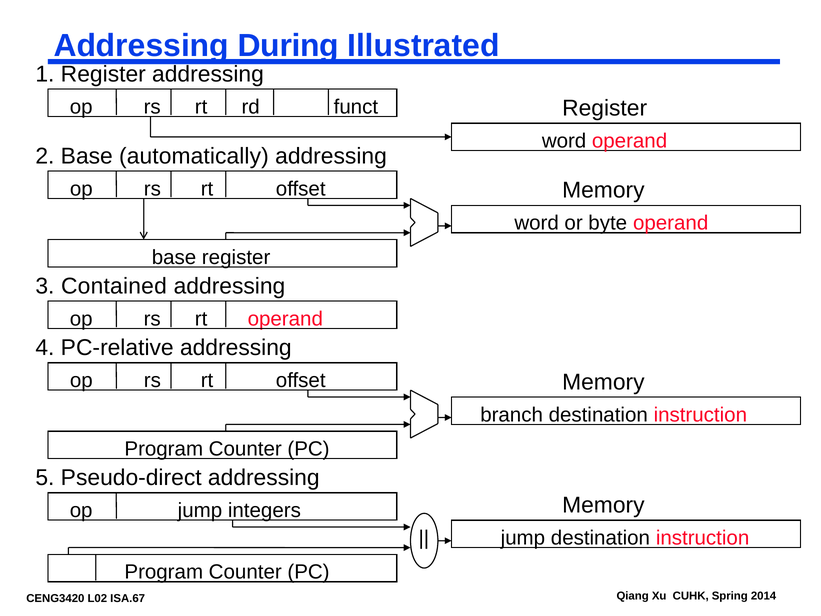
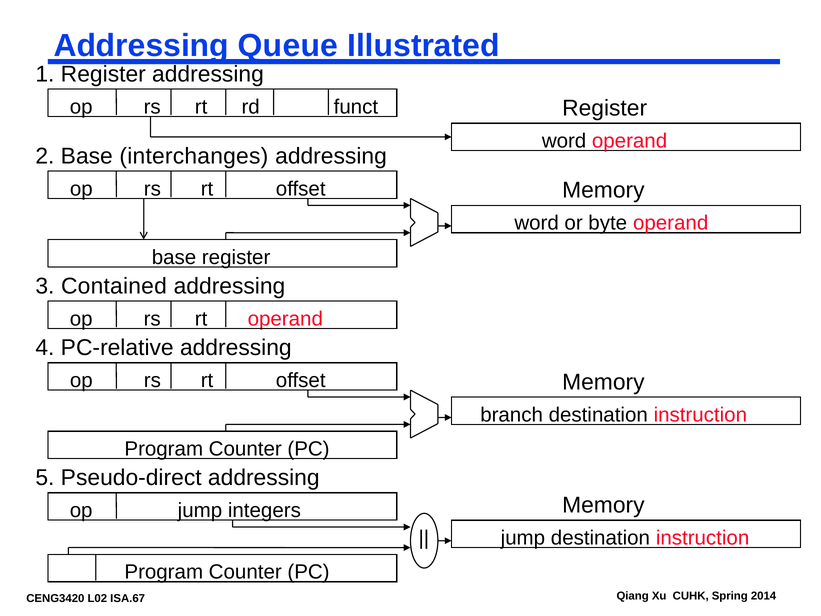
During: During -> Queue
automatically: automatically -> interchanges
